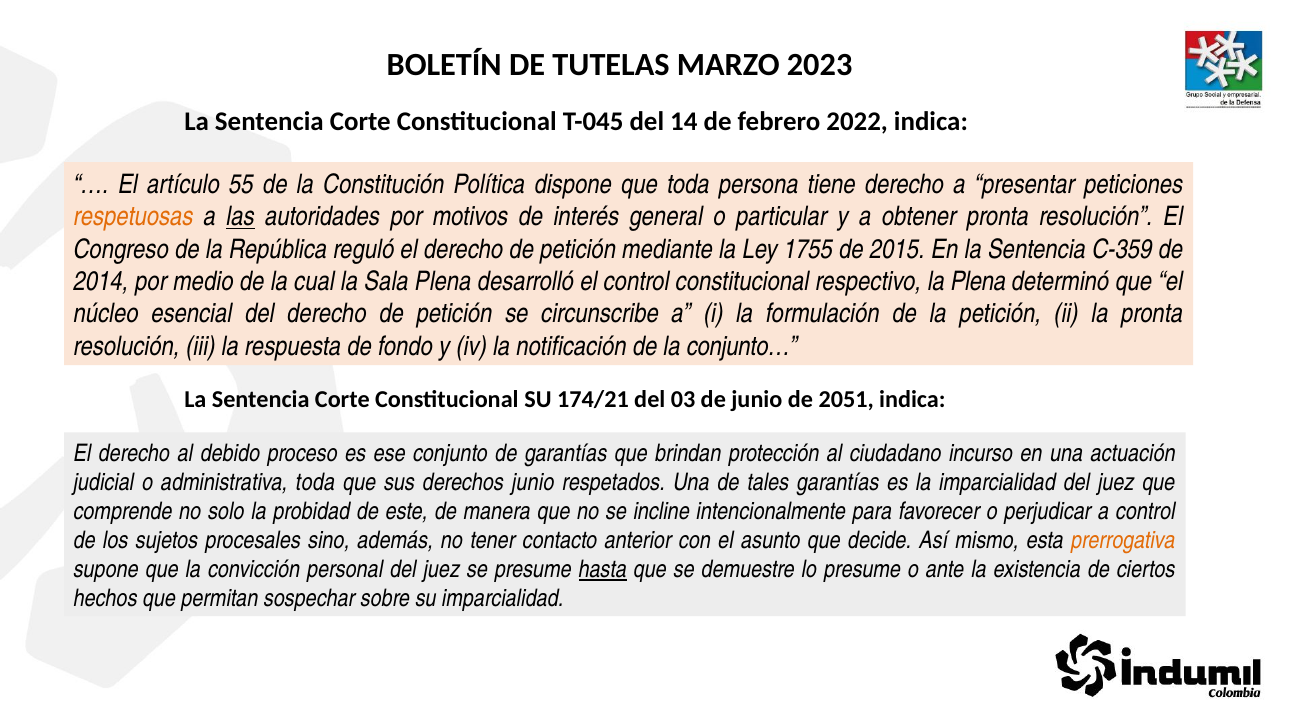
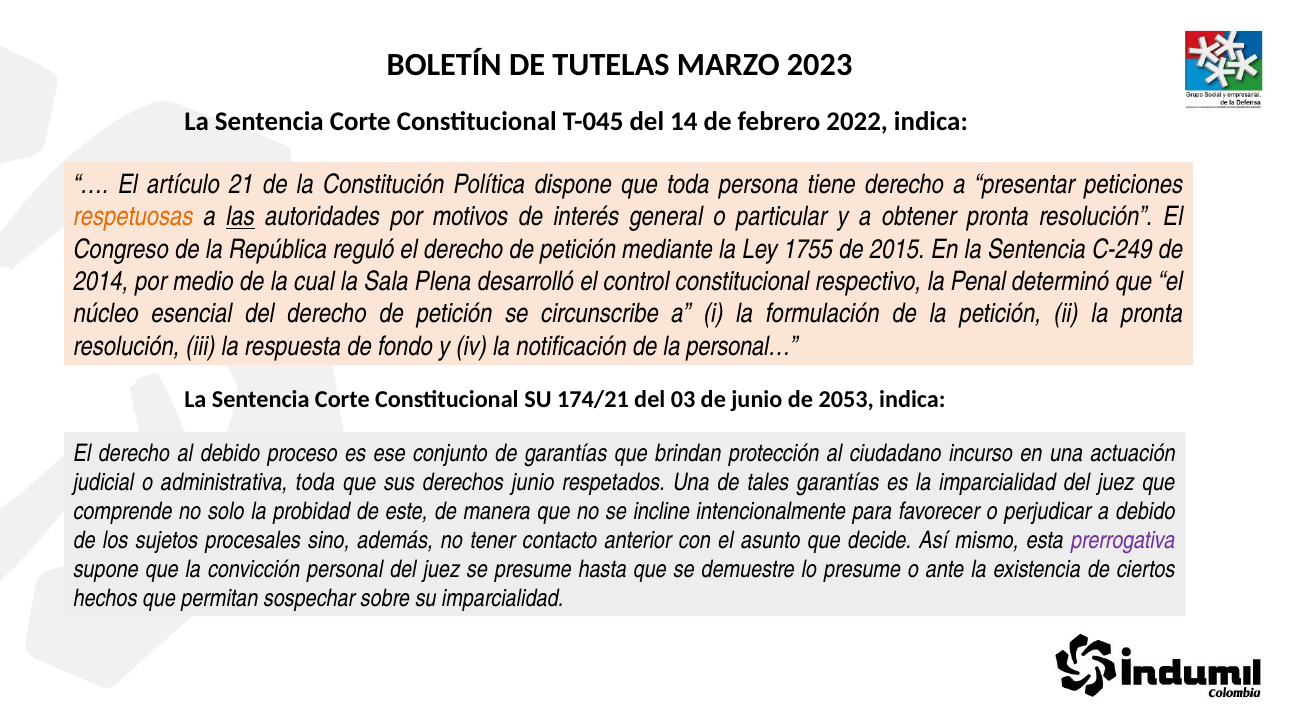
55: 55 -> 21
C-359: C-359 -> C-249
la Plena: Plena -> Penal
conjunto…: conjunto… -> personal…
2051: 2051 -> 2053
a control: control -> debido
prerrogativa colour: orange -> purple
hasta underline: present -> none
